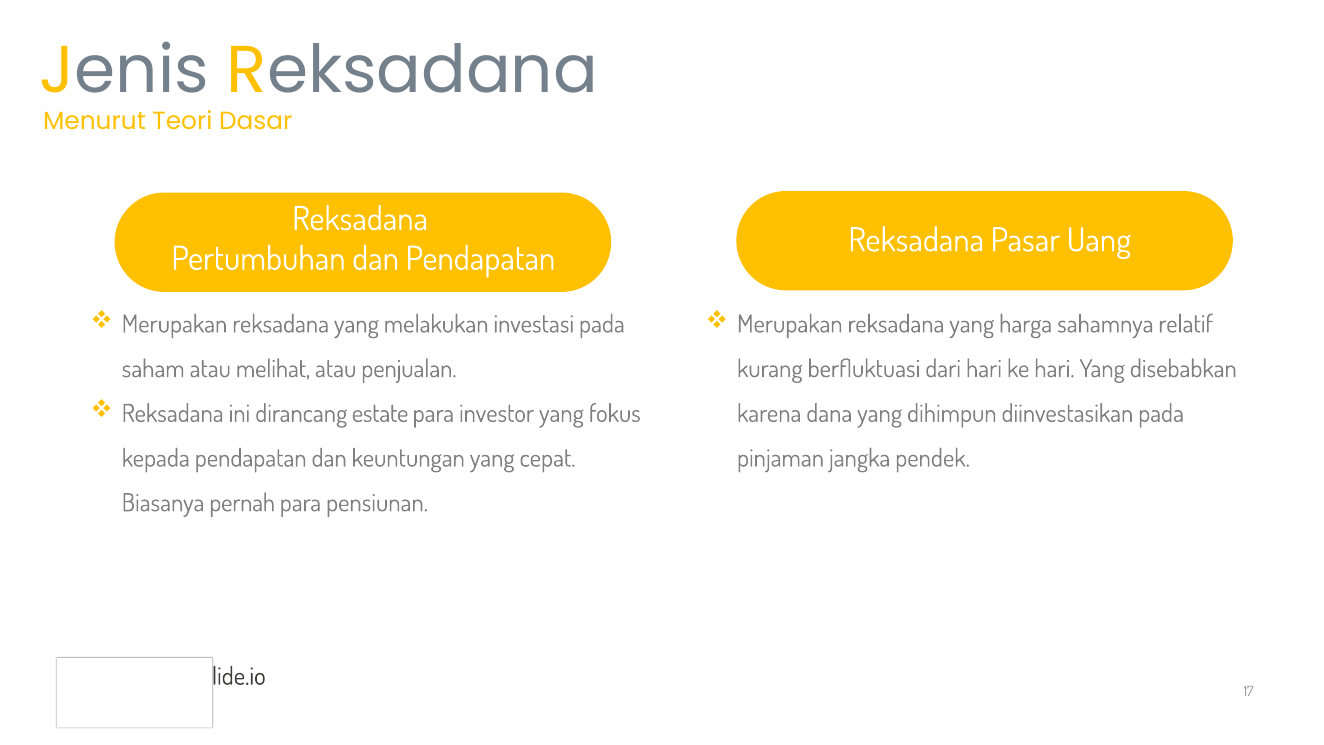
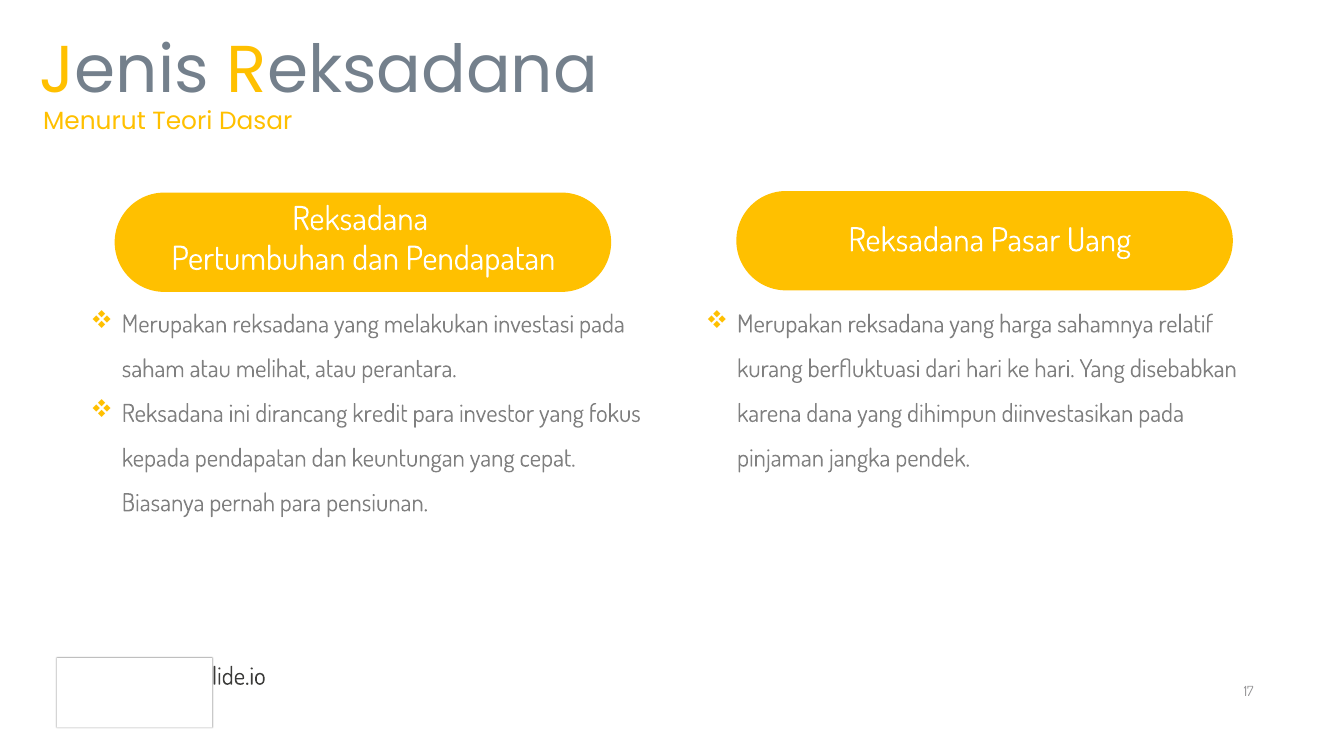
penjualan: penjualan -> perantara
estate: estate -> kredit
